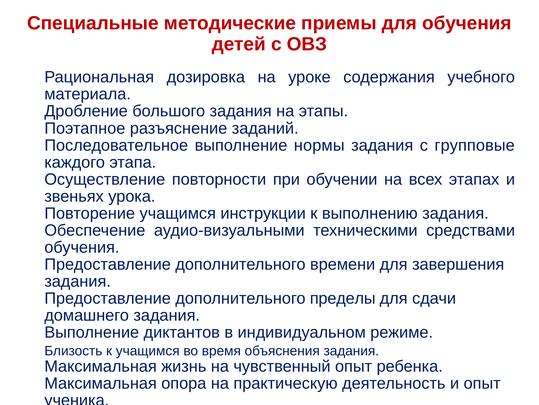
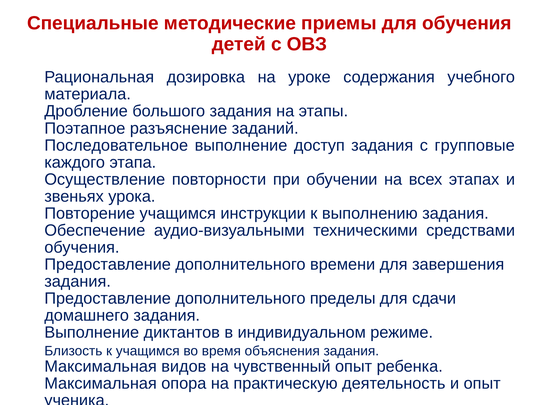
нормы: нормы -> доступ
жизнь: жизнь -> видов
